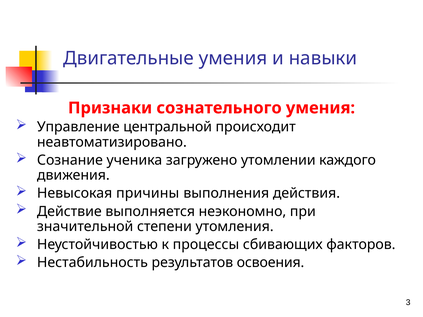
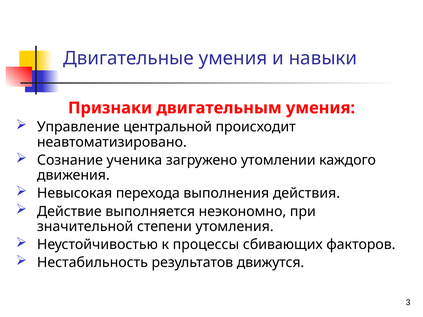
сознательного: сознательного -> двигательным
причины: причины -> перехода
освоения: освоения -> движутся
